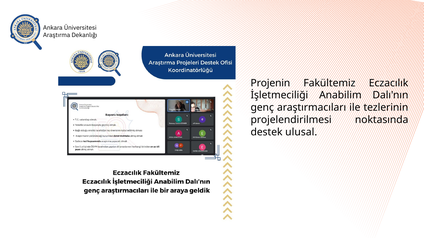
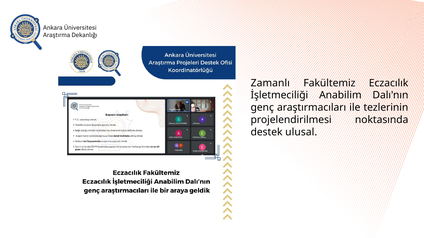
Projenin: Projenin -> Zamanlı
